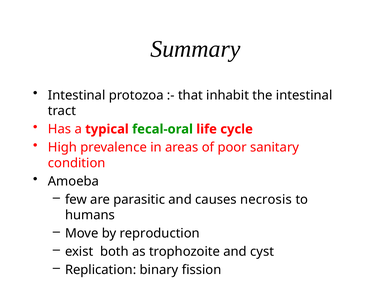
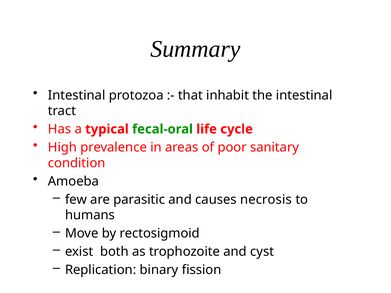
reproduction: reproduction -> rectosigmoid
